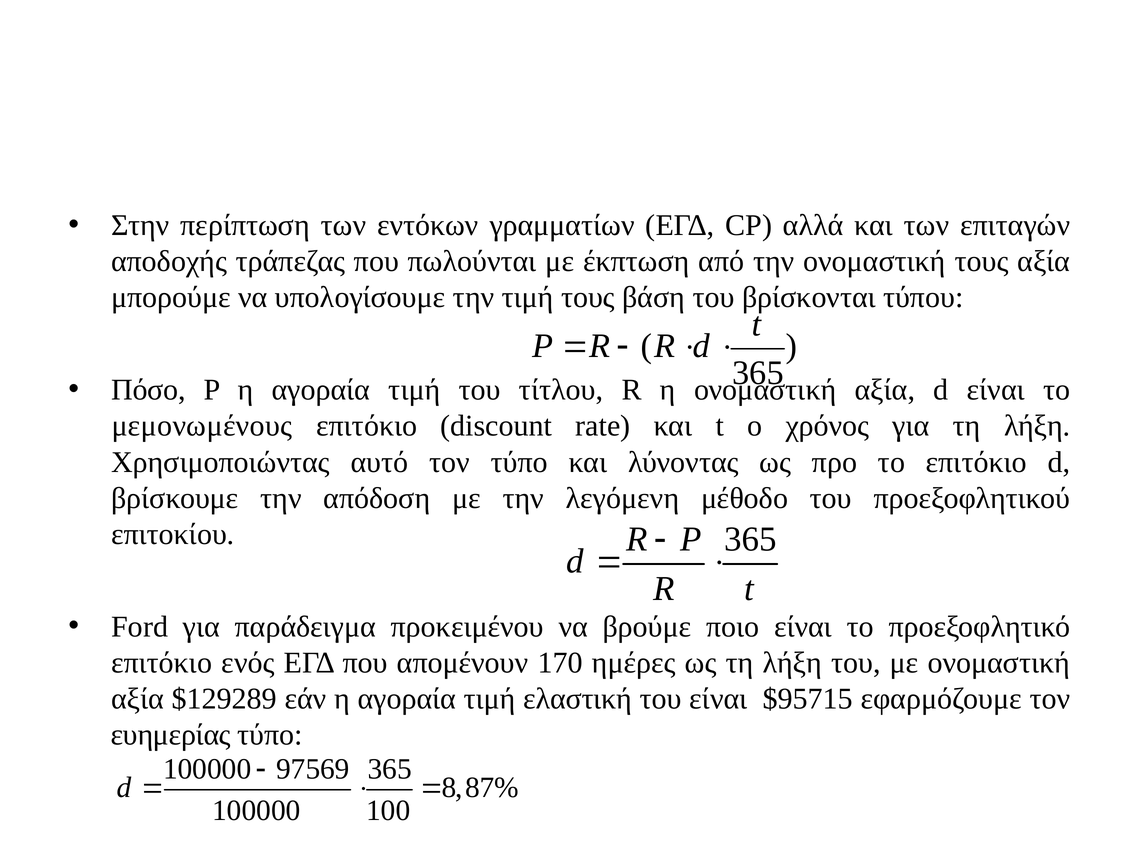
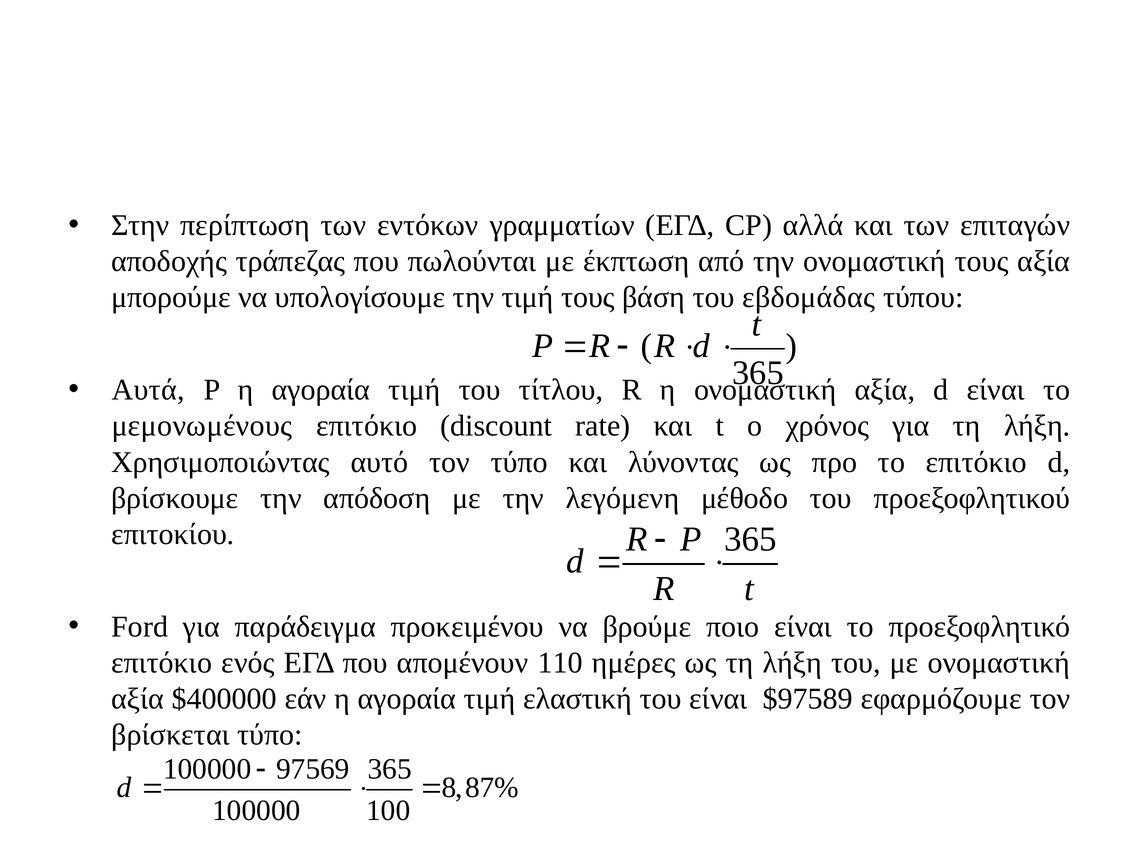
βρίσκονται: βρίσκονται -> εβδομάδας
Πόσο: Πόσο -> Αυτά
170: 170 -> 110
$129289: $129289 -> $400000
$95715: $95715 -> $97589
ευημερίας: ευημερίας -> βρίσκεται
